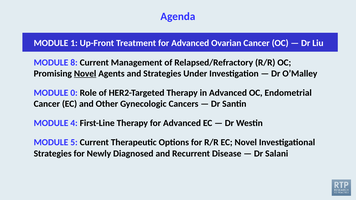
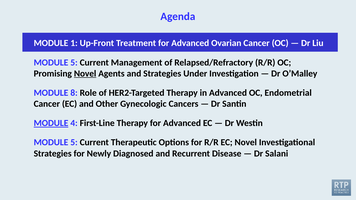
8 at (74, 63): 8 -> 5
0: 0 -> 8
MODULE at (51, 123) underline: none -> present
